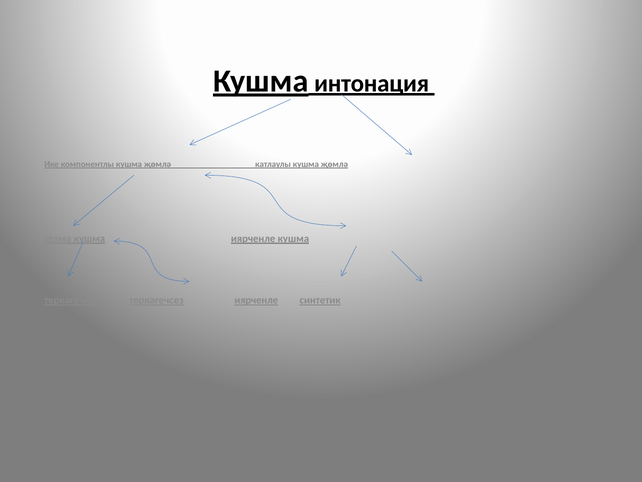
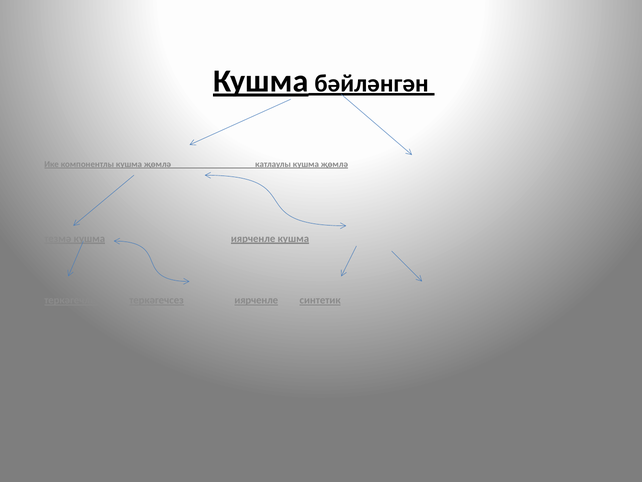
интонация: интонация -> бәйләнгән
